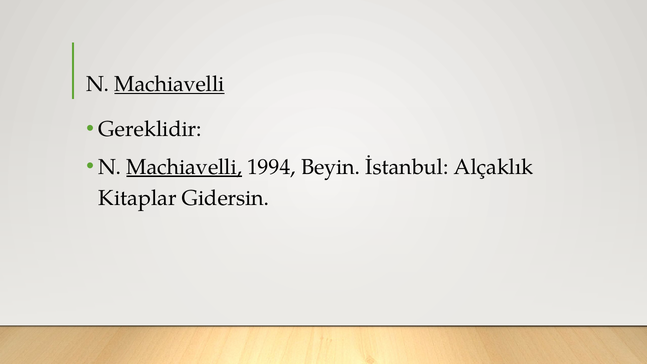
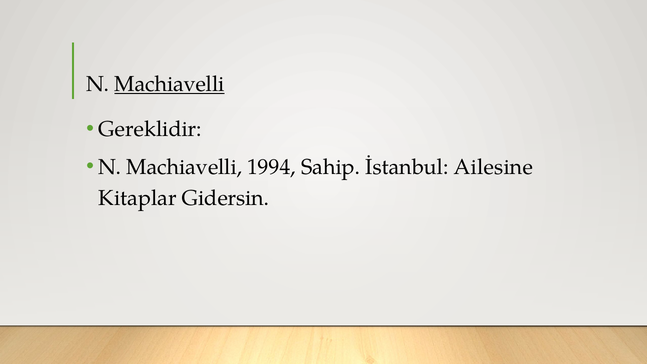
Machiavelli at (184, 167) underline: present -> none
Beyin: Beyin -> Sahip
Alçaklık: Alçaklık -> Ailesine
